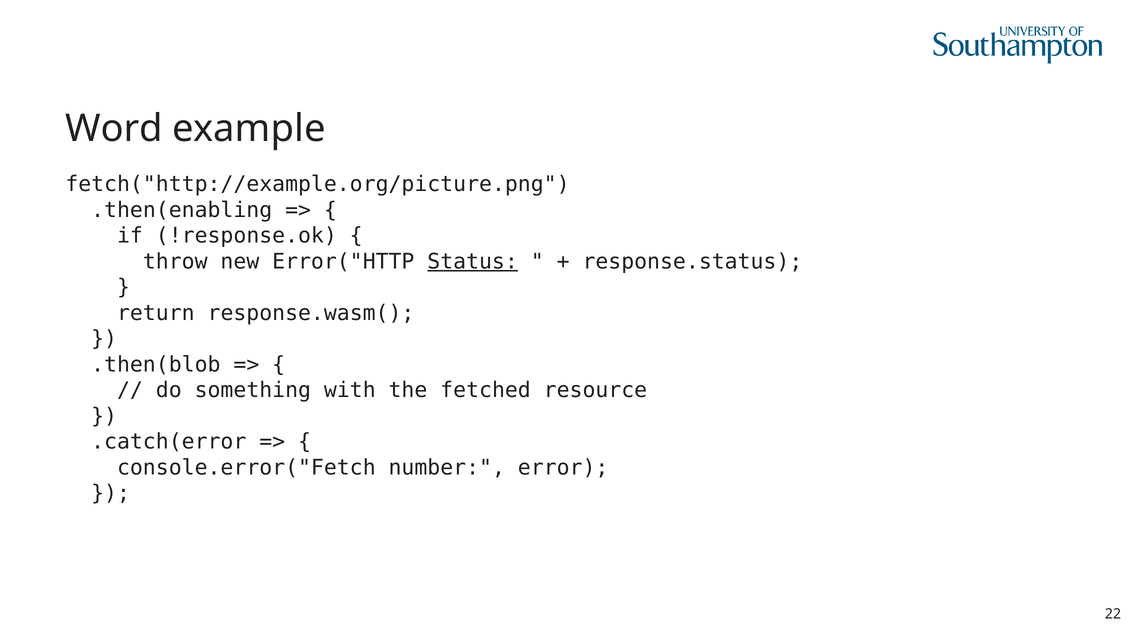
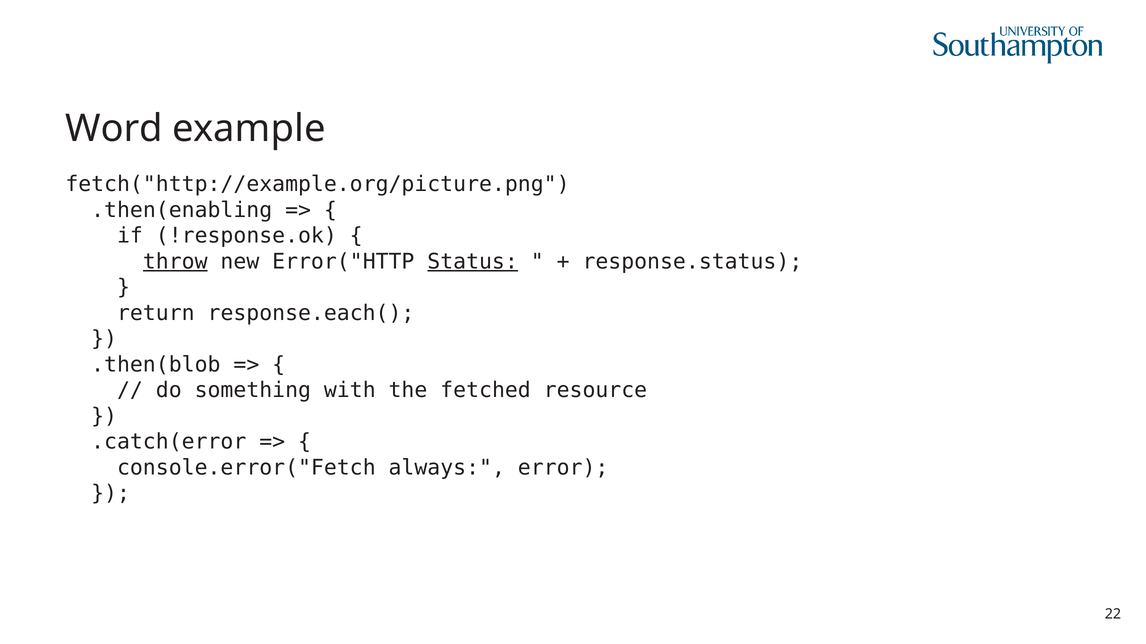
throw underline: none -> present
response.wasm(: response.wasm( -> response.each(
number: number -> always
